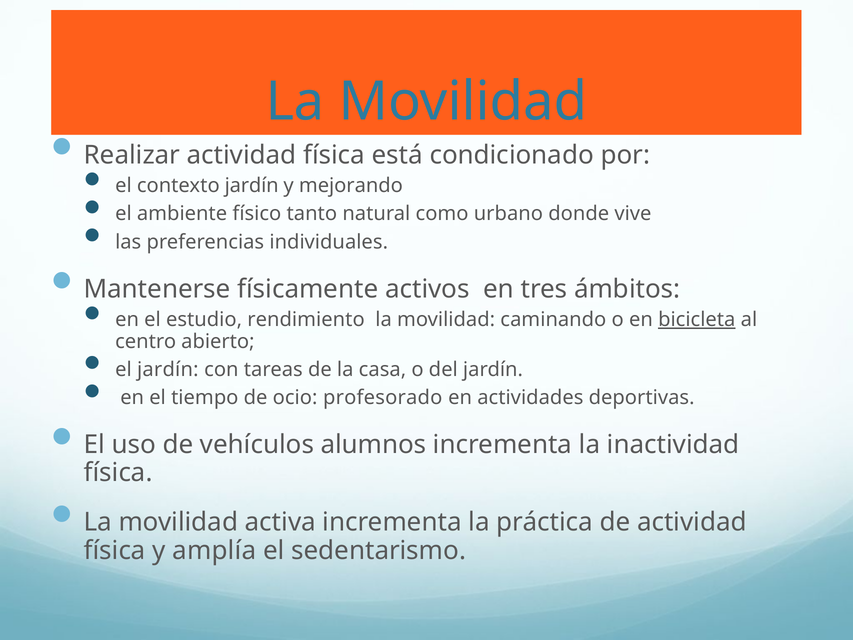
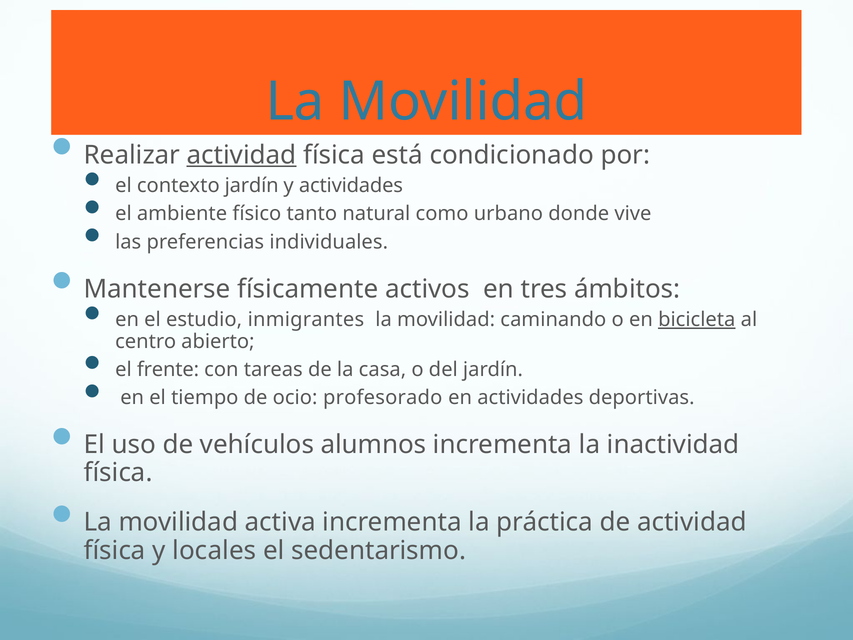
actividad at (242, 155) underline: none -> present
y mejorando: mejorando -> actividades
rendimiento: rendimiento -> inmigrantes
el jardín: jardín -> frente
amplía: amplía -> locales
